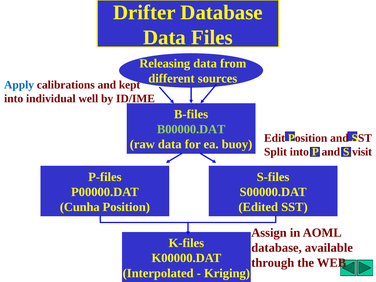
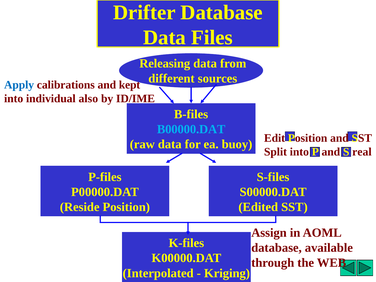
well: well -> also
B00000.DAT colour: light green -> light blue
visit: visit -> real
Cunha: Cunha -> Reside
